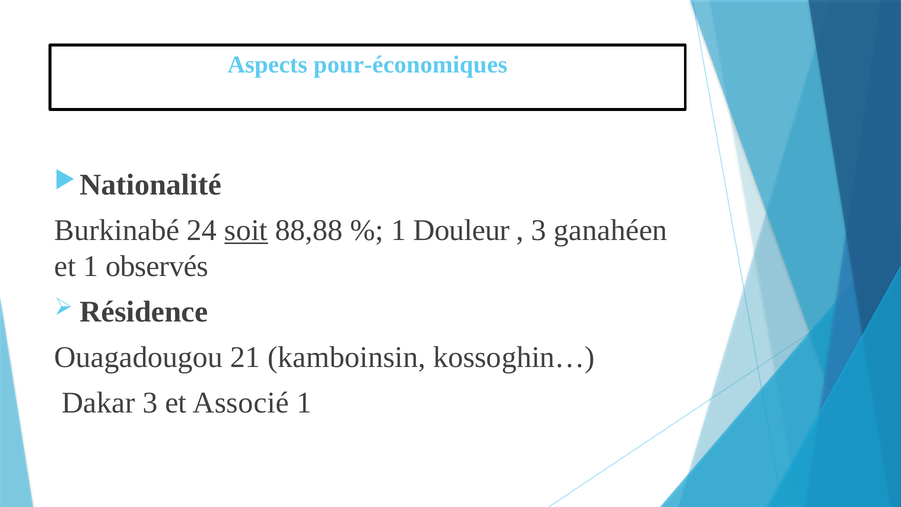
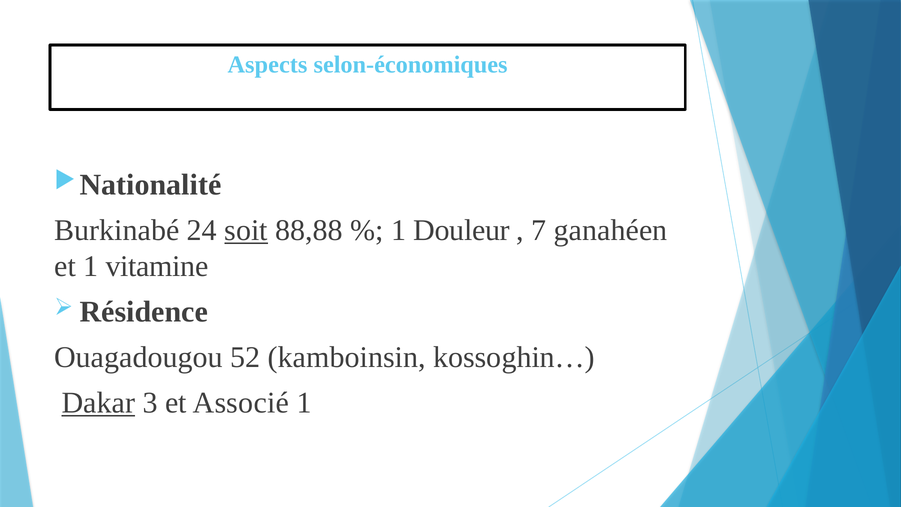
pour-économiques: pour-économiques -> selon-économiques
3 at (539, 230): 3 -> 7
observés: observés -> vitamine
21: 21 -> 52
Dakar underline: none -> present
